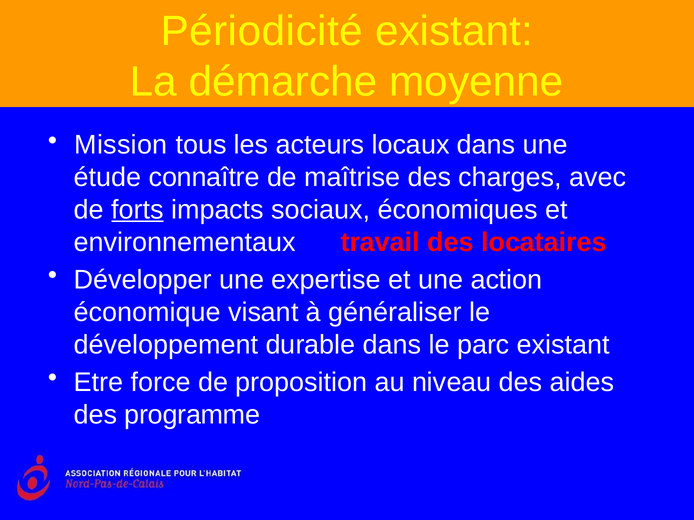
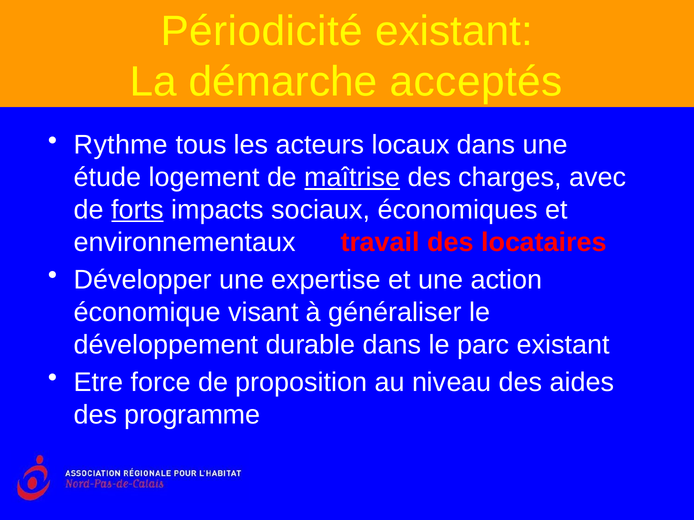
moyenne: moyenne -> acceptés
Mission: Mission -> Rythme
connaître: connaître -> logement
maîtrise underline: none -> present
